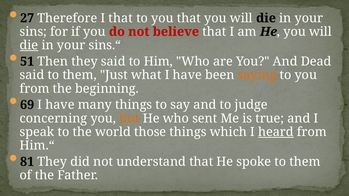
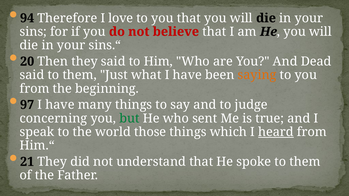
27: 27 -> 94
I that: that -> love
die at (29, 45) underline: present -> none
51: 51 -> 20
69: 69 -> 97
but colour: orange -> green
81: 81 -> 21
